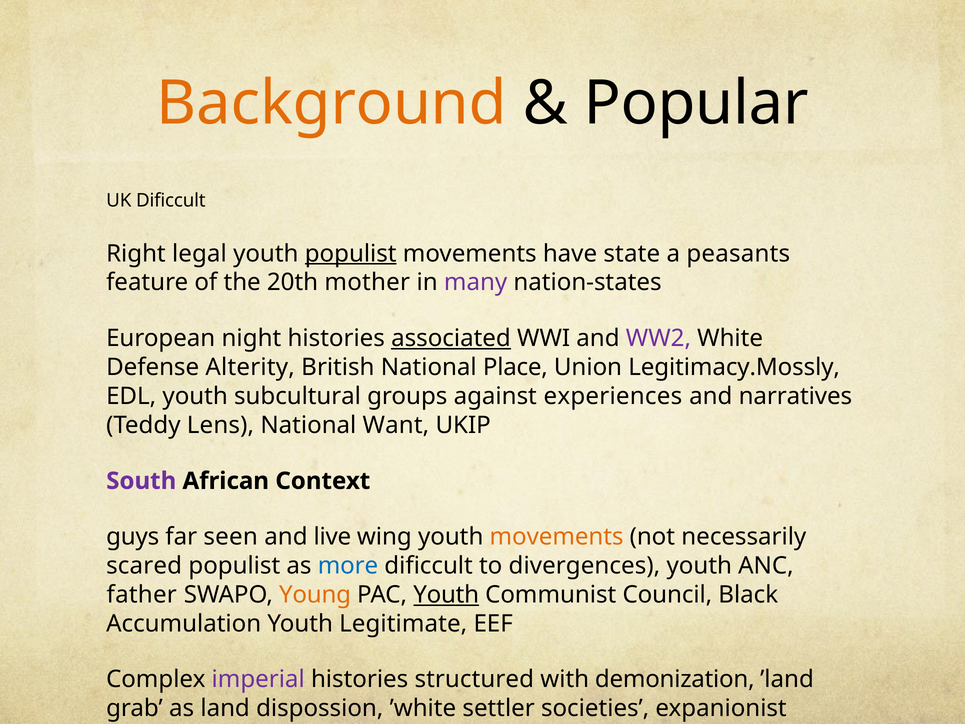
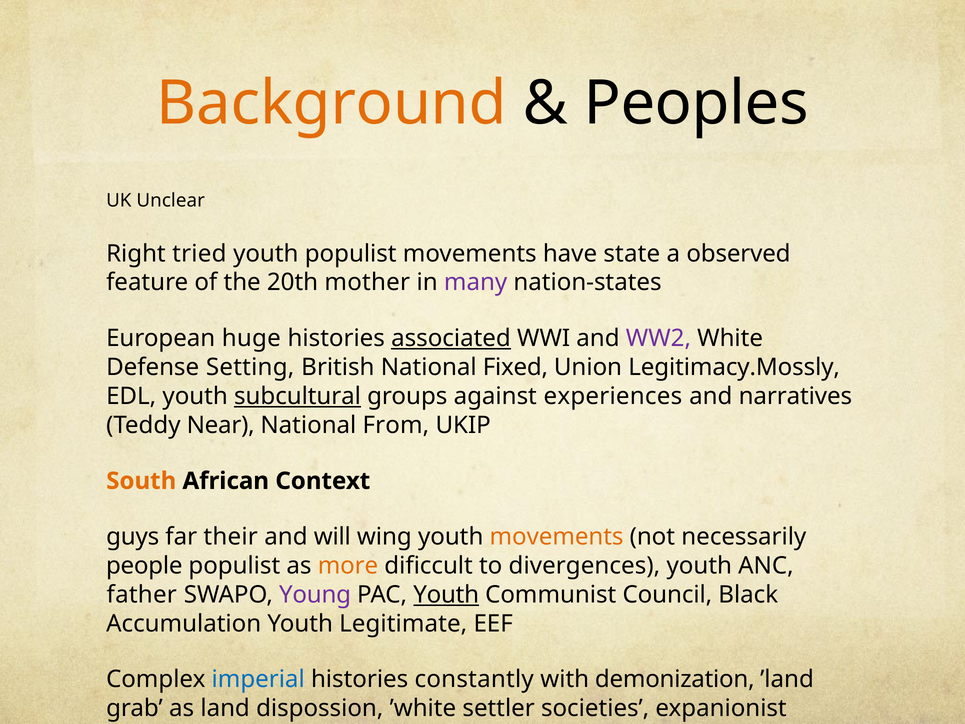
Popular: Popular -> Peoples
UK Dificcult: Dificcult -> Unclear
legal: legal -> tried
populist at (351, 253) underline: present -> none
peasants: peasants -> observed
night: night -> huge
Alterity: Alterity -> Setting
Place: Place -> Fixed
subcultural underline: none -> present
Lens: Lens -> Near
National Want: Want -> From
South colour: purple -> orange
seen: seen -> their
live: live -> will
scared: scared -> people
more colour: blue -> orange
Young colour: orange -> purple
imperial colour: purple -> blue
structured: structured -> constantly
